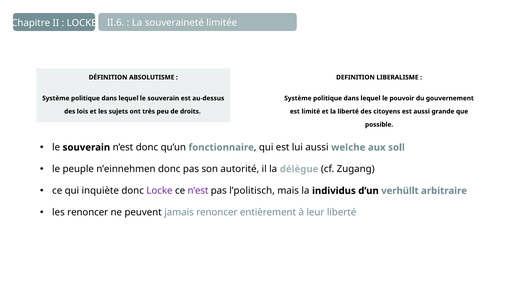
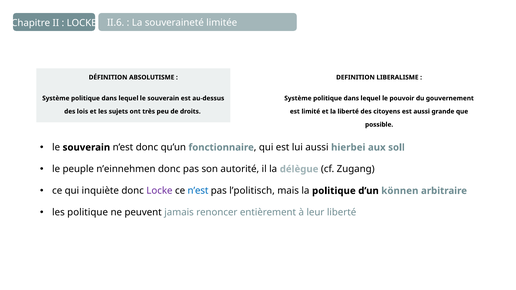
welche: welche -> hierbei
n’est at (198, 191) colour: purple -> blue
la individus: individus -> politique
verhüllt: verhüllt -> können
les renoncer: renoncer -> politique
